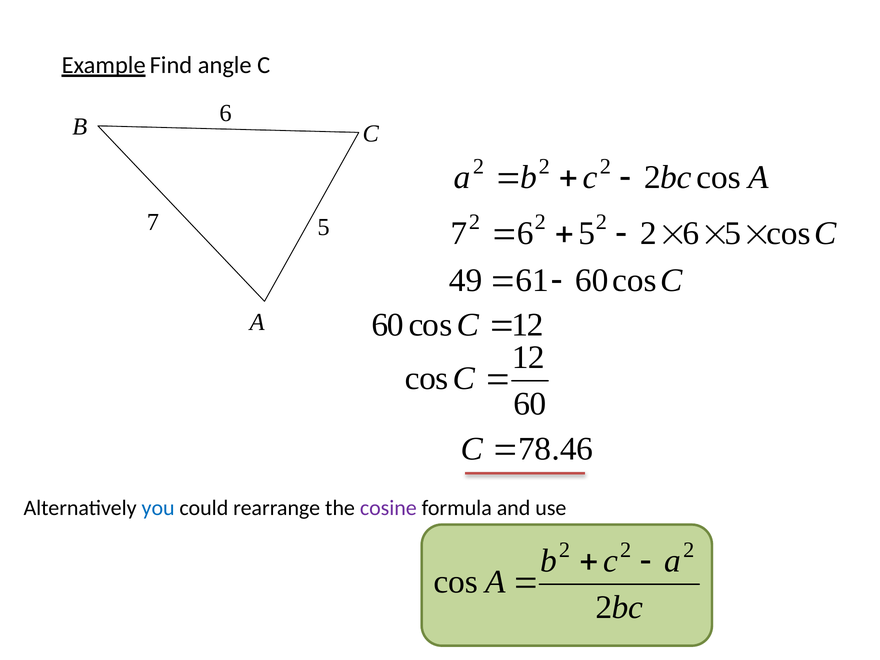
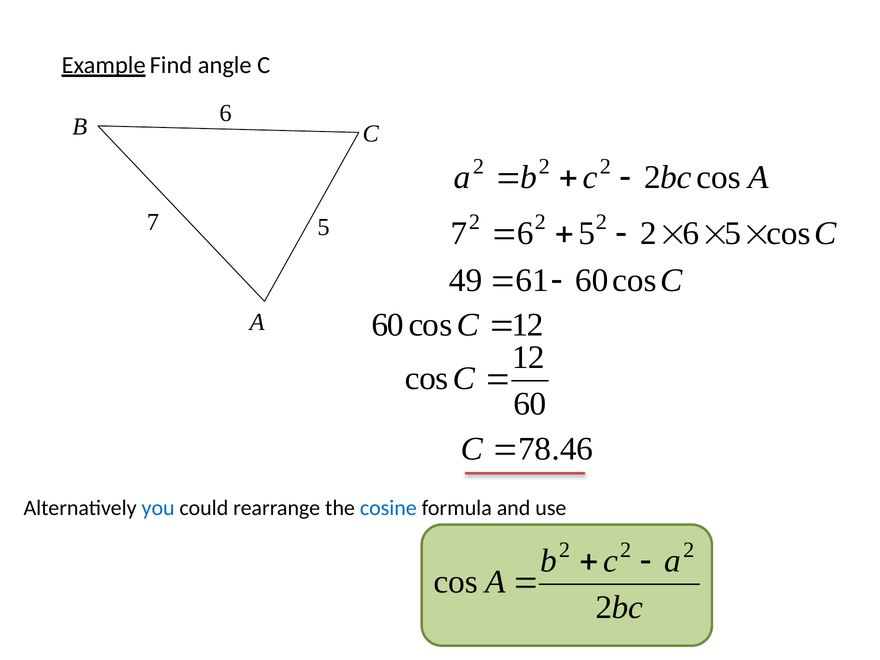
cosine colour: purple -> blue
